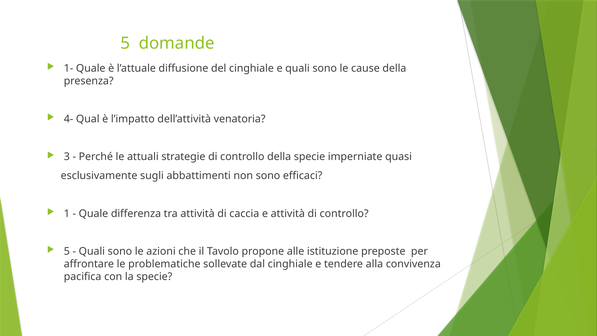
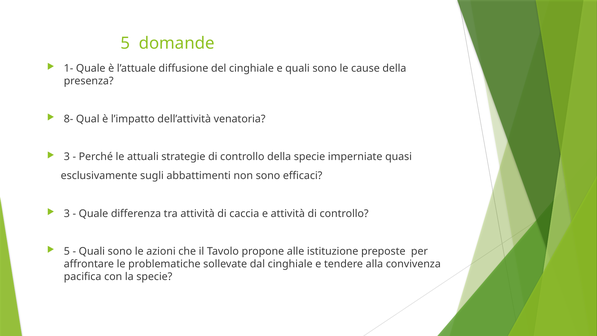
4-: 4- -> 8-
1 at (67, 213): 1 -> 3
